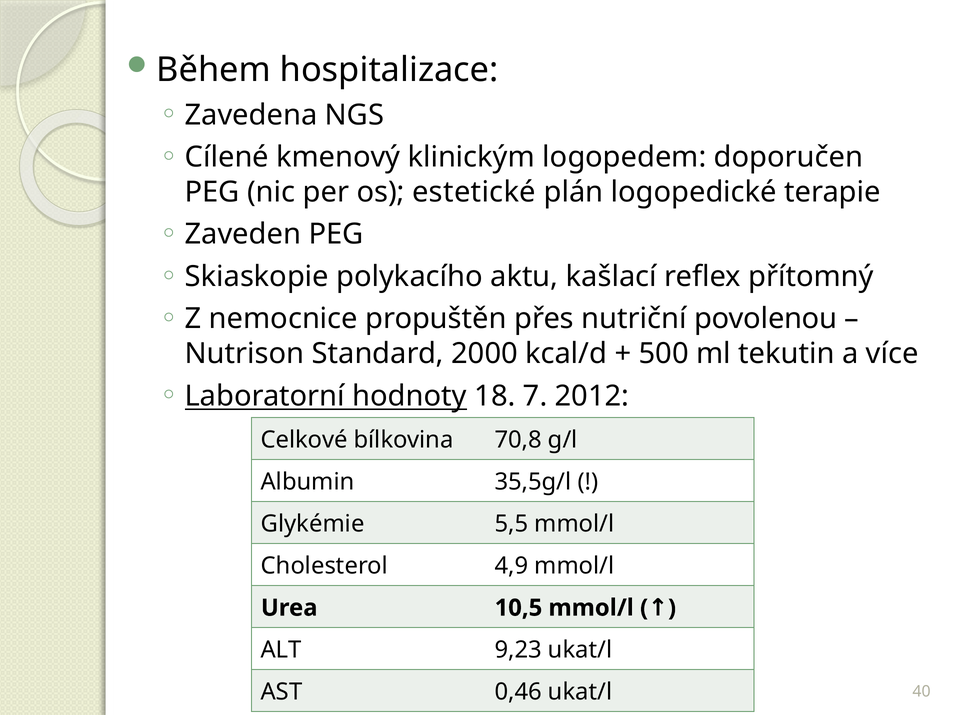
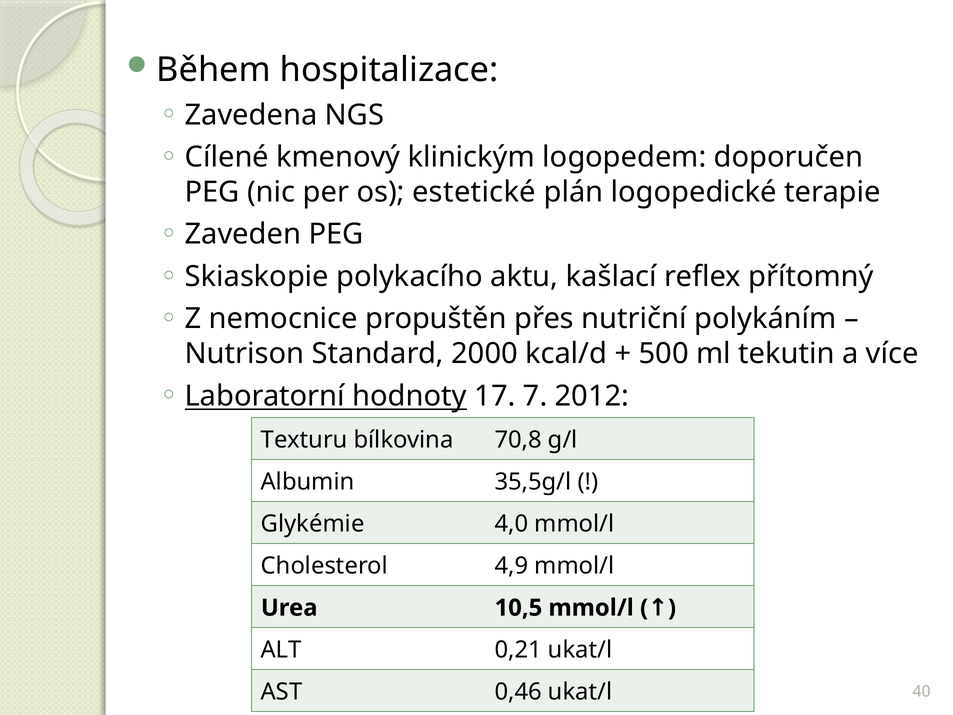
povolenou: povolenou -> polykáním
18: 18 -> 17
Celkové: Celkové -> Texturu
5,5: 5,5 -> 4,0
9,23: 9,23 -> 0,21
